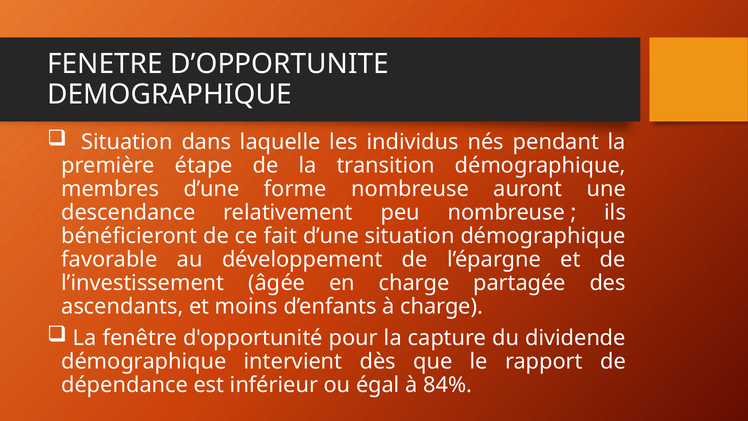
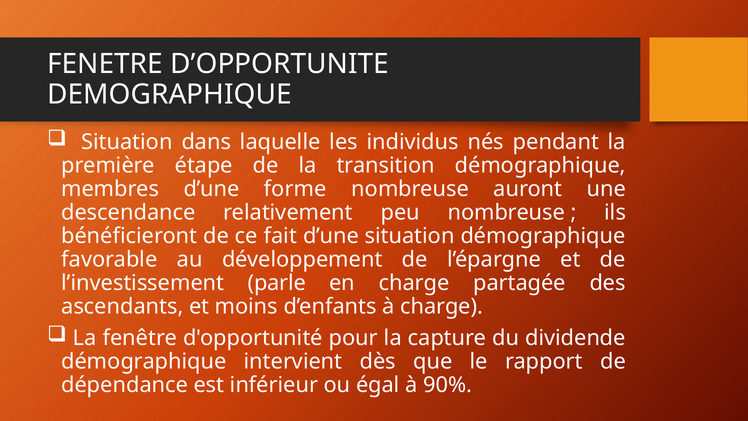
âgée: âgée -> parle
84%: 84% -> 90%
